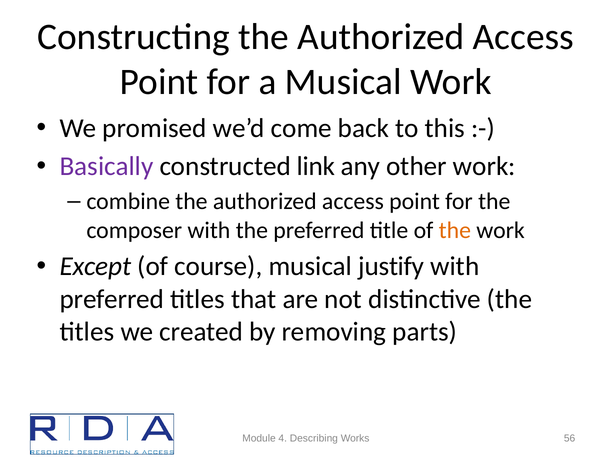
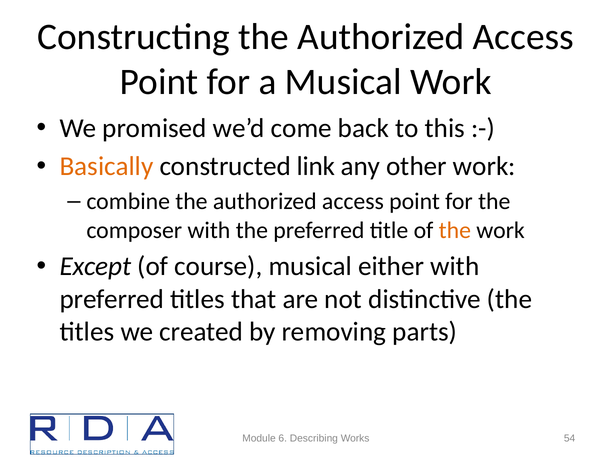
Basically colour: purple -> orange
justify: justify -> either
4: 4 -> 6
56: 56 -> 54
